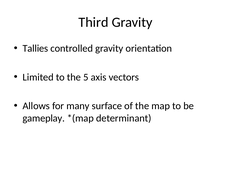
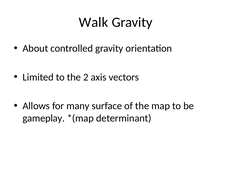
Third: Third -> Walk
Tallies: Tallies -> About
5: 5 -> 2
